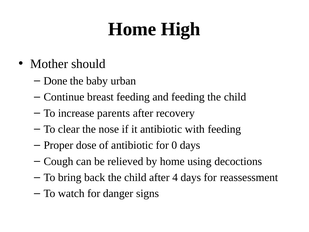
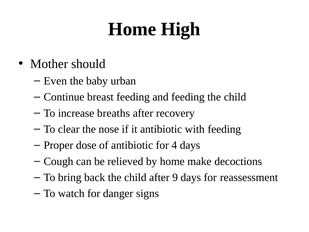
Done: Done -> Even
parents: parents -> breaths
0: 0 -> 4
using: using -> make
4: 4 -> 9
